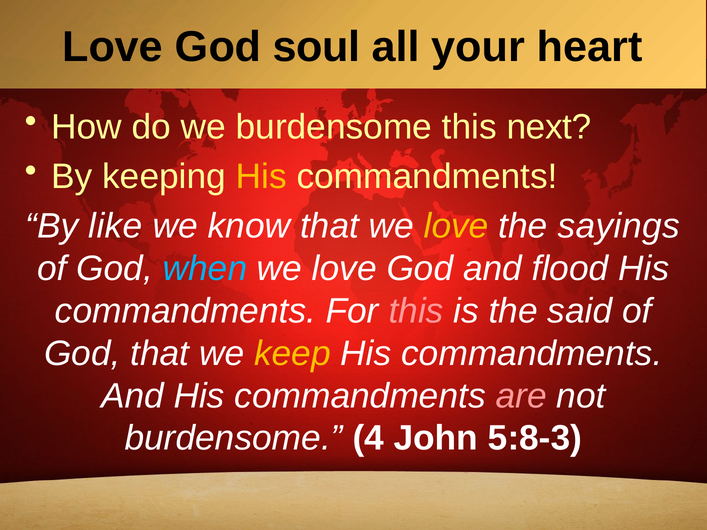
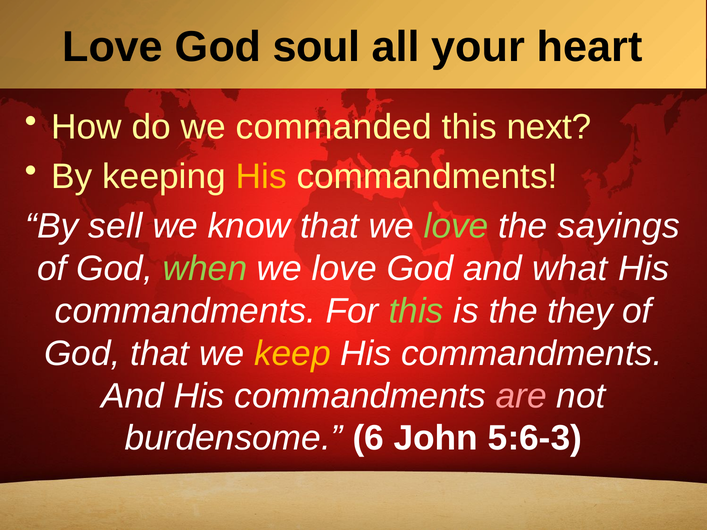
we burdensome: burdensome -> commanded
like: like -> sell
love at (456, 226) colour: yellow -> light green
when colour: light blue -> light green
flood: flood -> what
this at (416, 311) colour: pink -> light green
said: said -> they
4: 4 -> 6
5:8-3: 5:8-3 -> 5:6-3
